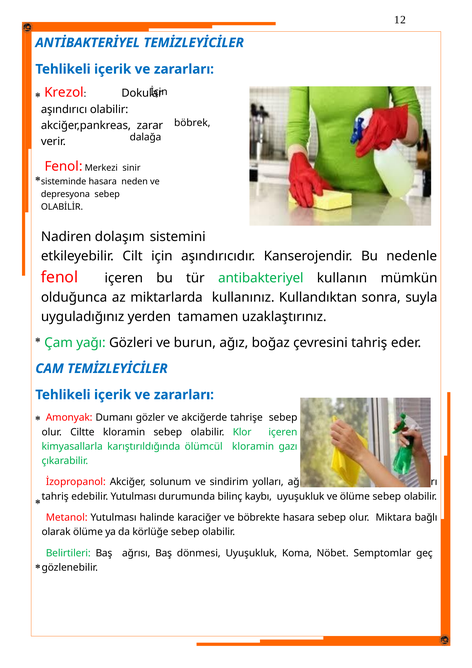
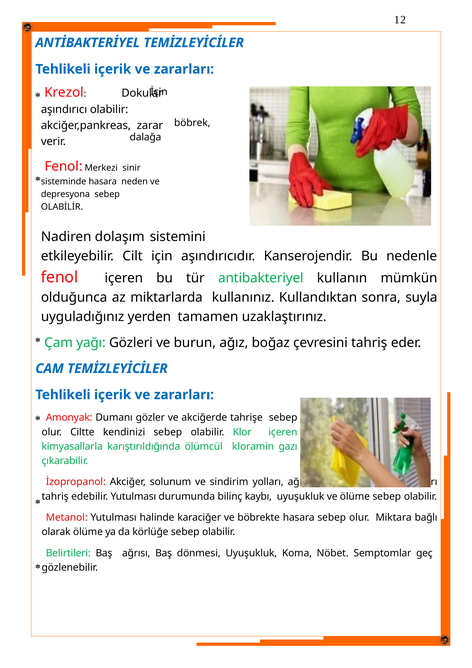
Ciltte kloramin: kloramin -> kendinizi
